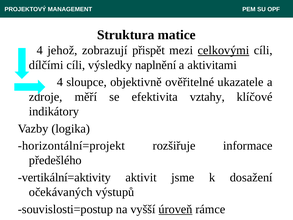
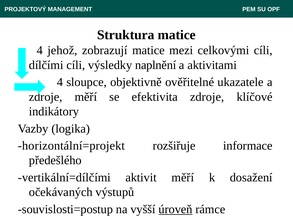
zobrazují přispět: přispět -> matice
celkovými underline: present -> none
efektivita vztahy: vztahy -> zdroje
vertikální=aktivity: vertikální=aktivity -> vertikální=dílčími
aktivit jsme: jsme -> měří
